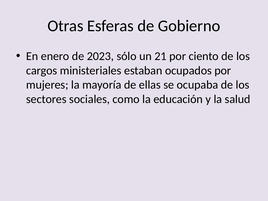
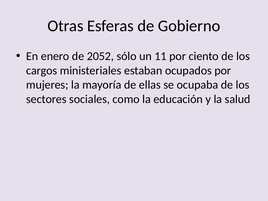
2023: 2023 -> 2052
21: 21 -> 11
